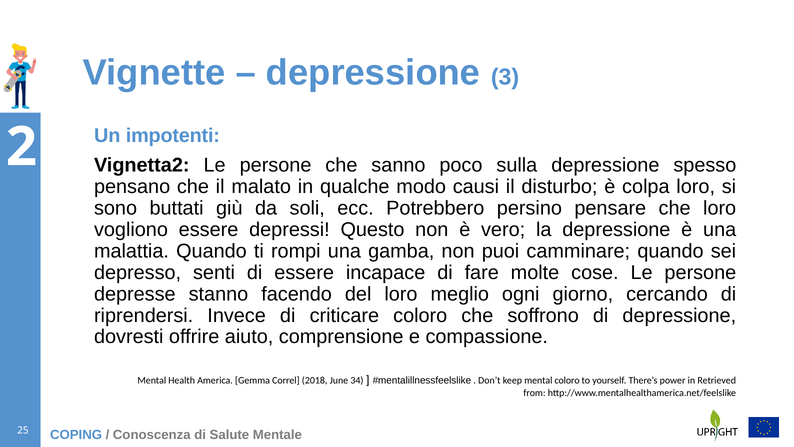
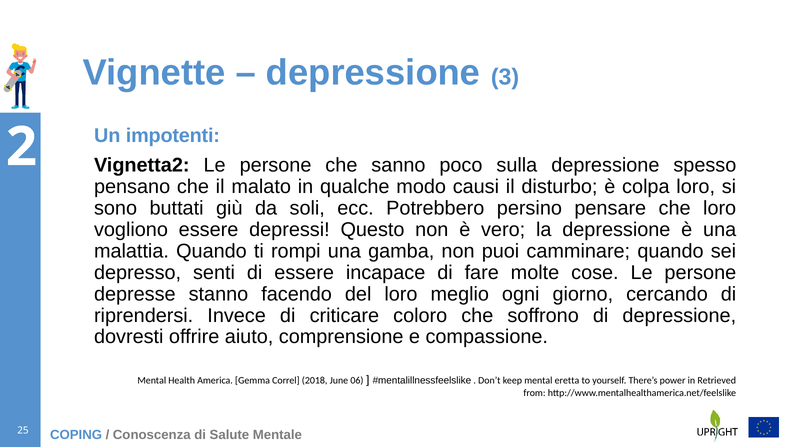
34: 34 -> 06
mental coloro: coloro -> eretta
